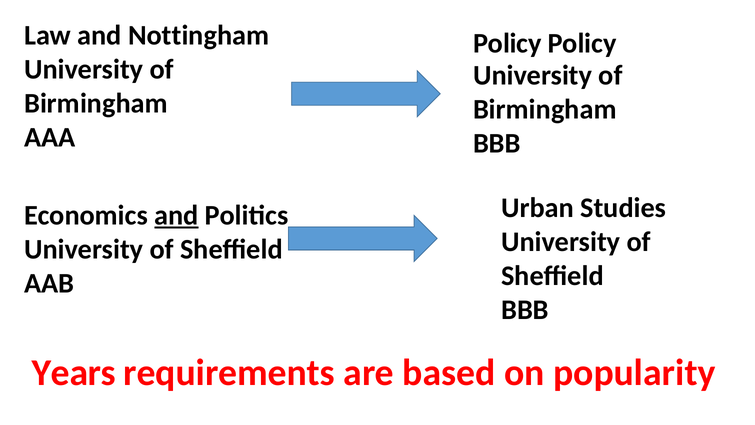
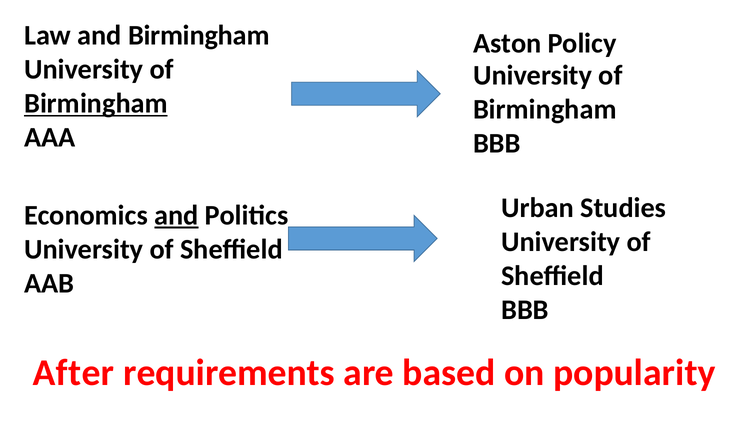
and Nottingham: Nottingham -> Birmingham
Policy at (507, 44): Policy -> Aston
Birmingham at (96, 103) underline: none -> present
Years: Years -> After
